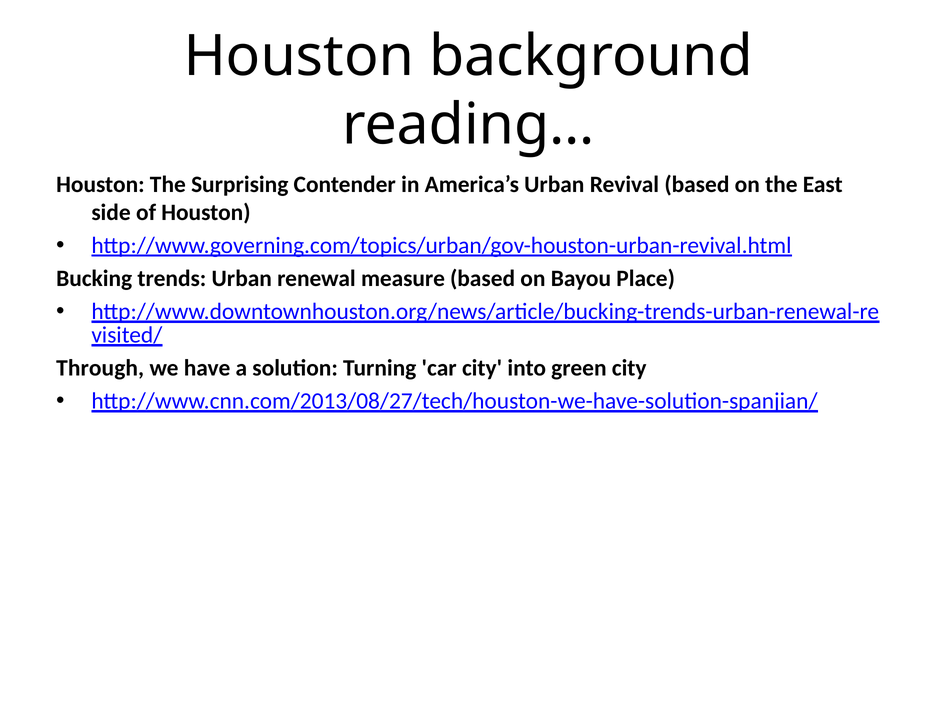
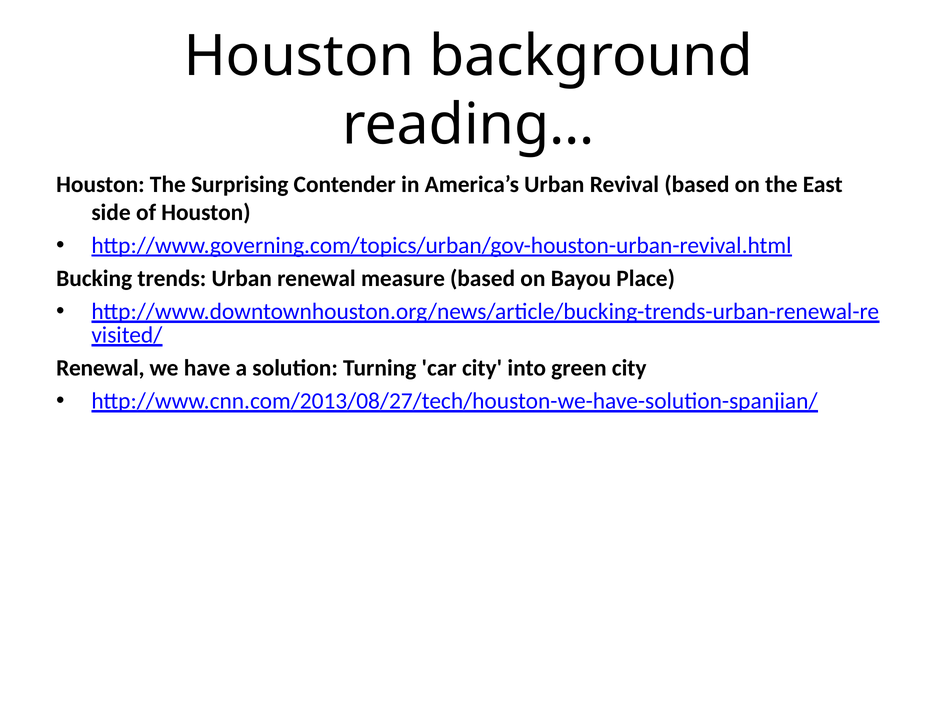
Through at (100, 368): Through -> Renewal
